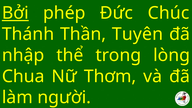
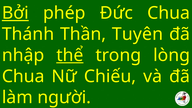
Đức Chúc: Chúc -> Chua
thể underline: none -> present
Thơm: Thơm -> Chiếu
